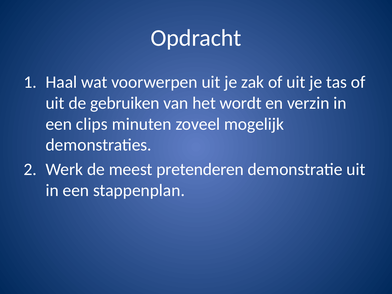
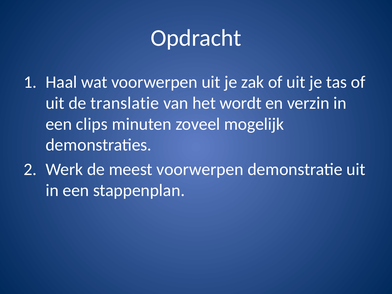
gebruiken: gebruiken -> translatie
meest pretenderen: pretenderen -> voorwerpen
